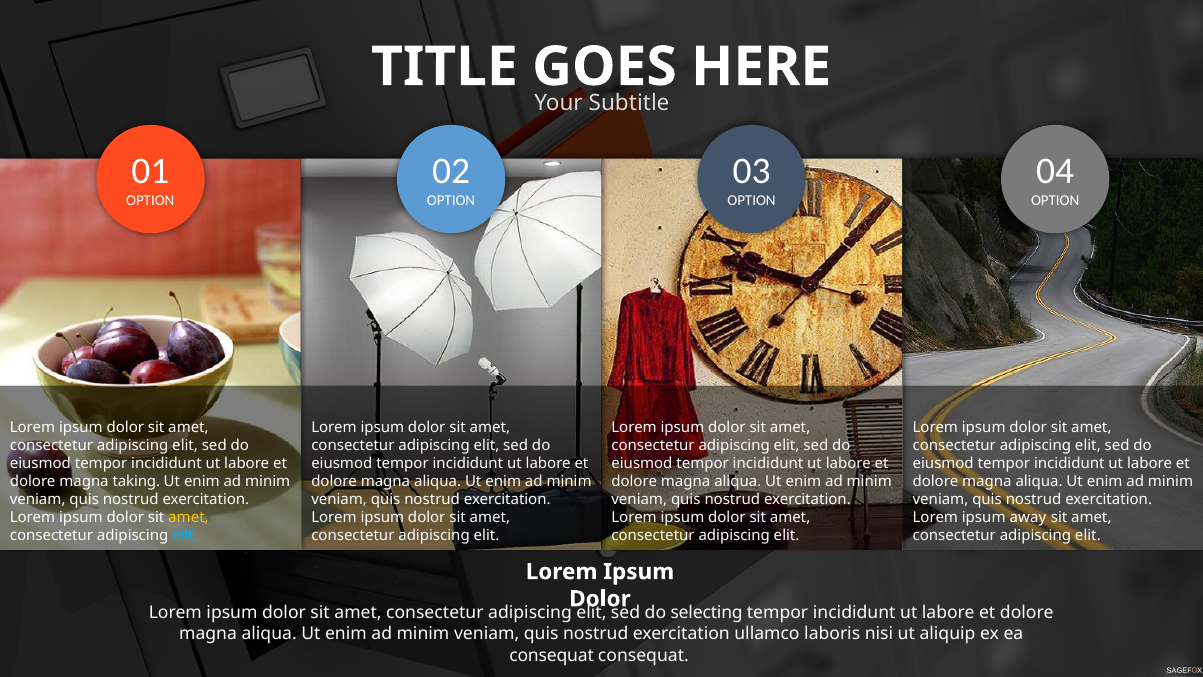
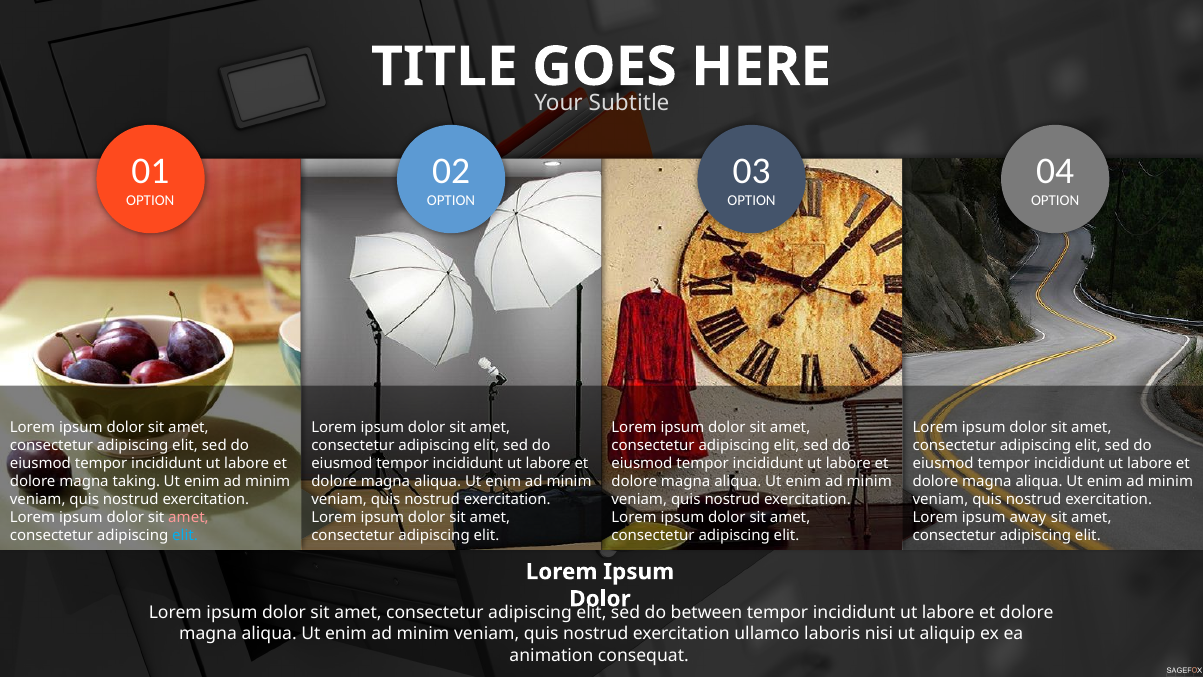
amet at (188, 518) colour: yellow -> pink
selecting: selecting -> between
consequat at (552, 655): consequat -> animation
